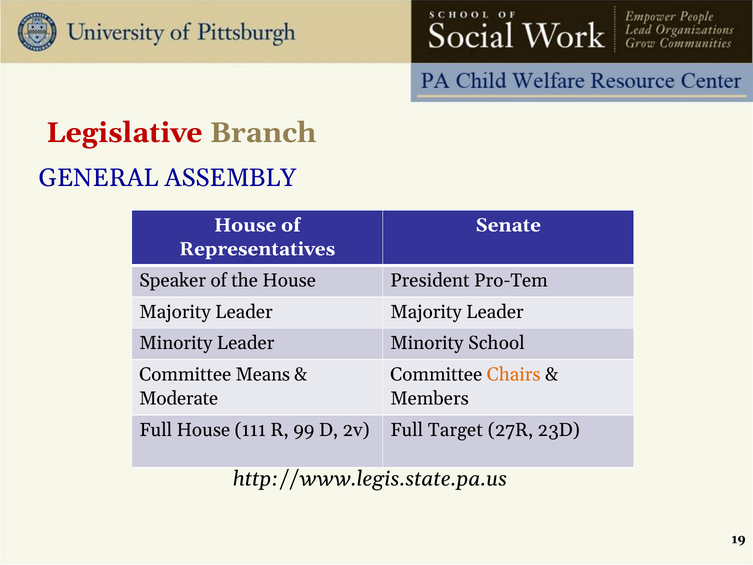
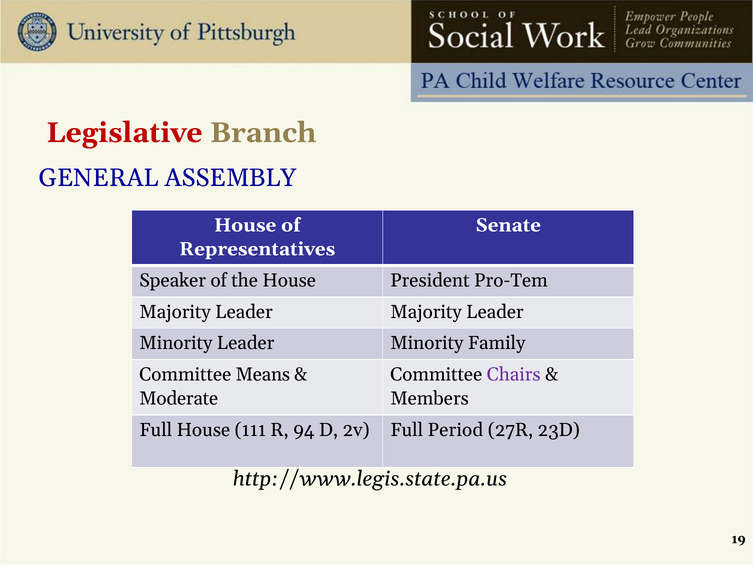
School: School -> Family
Chairs colour: orange -> purple
99: 99 -> 94
Target: Target -> Period
